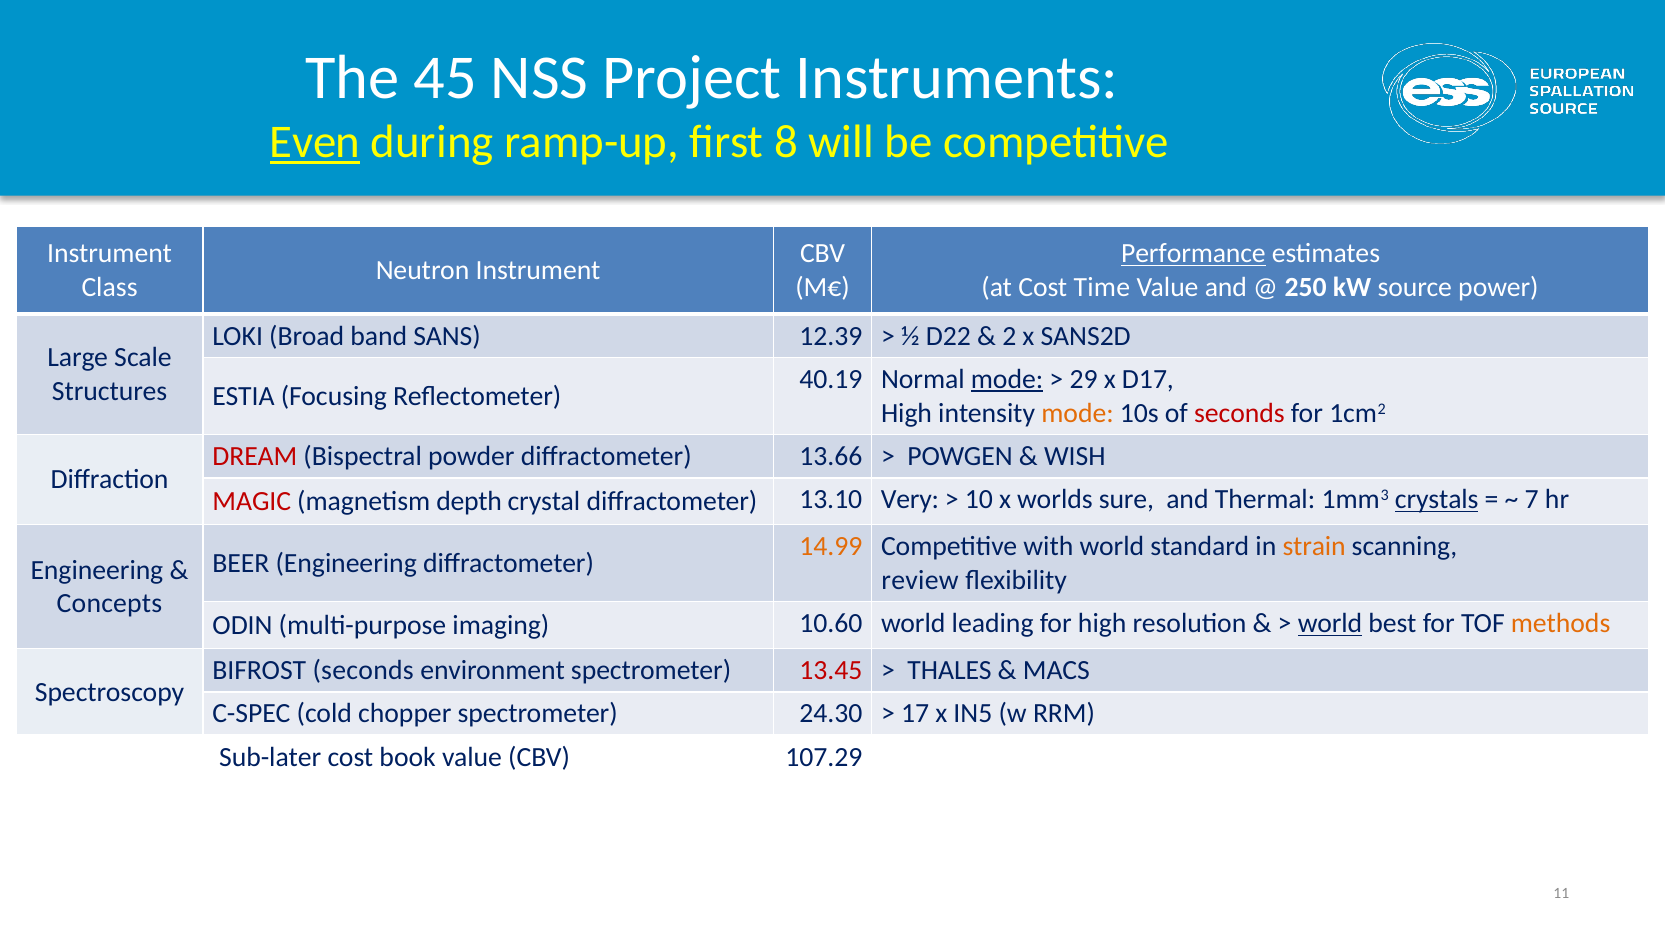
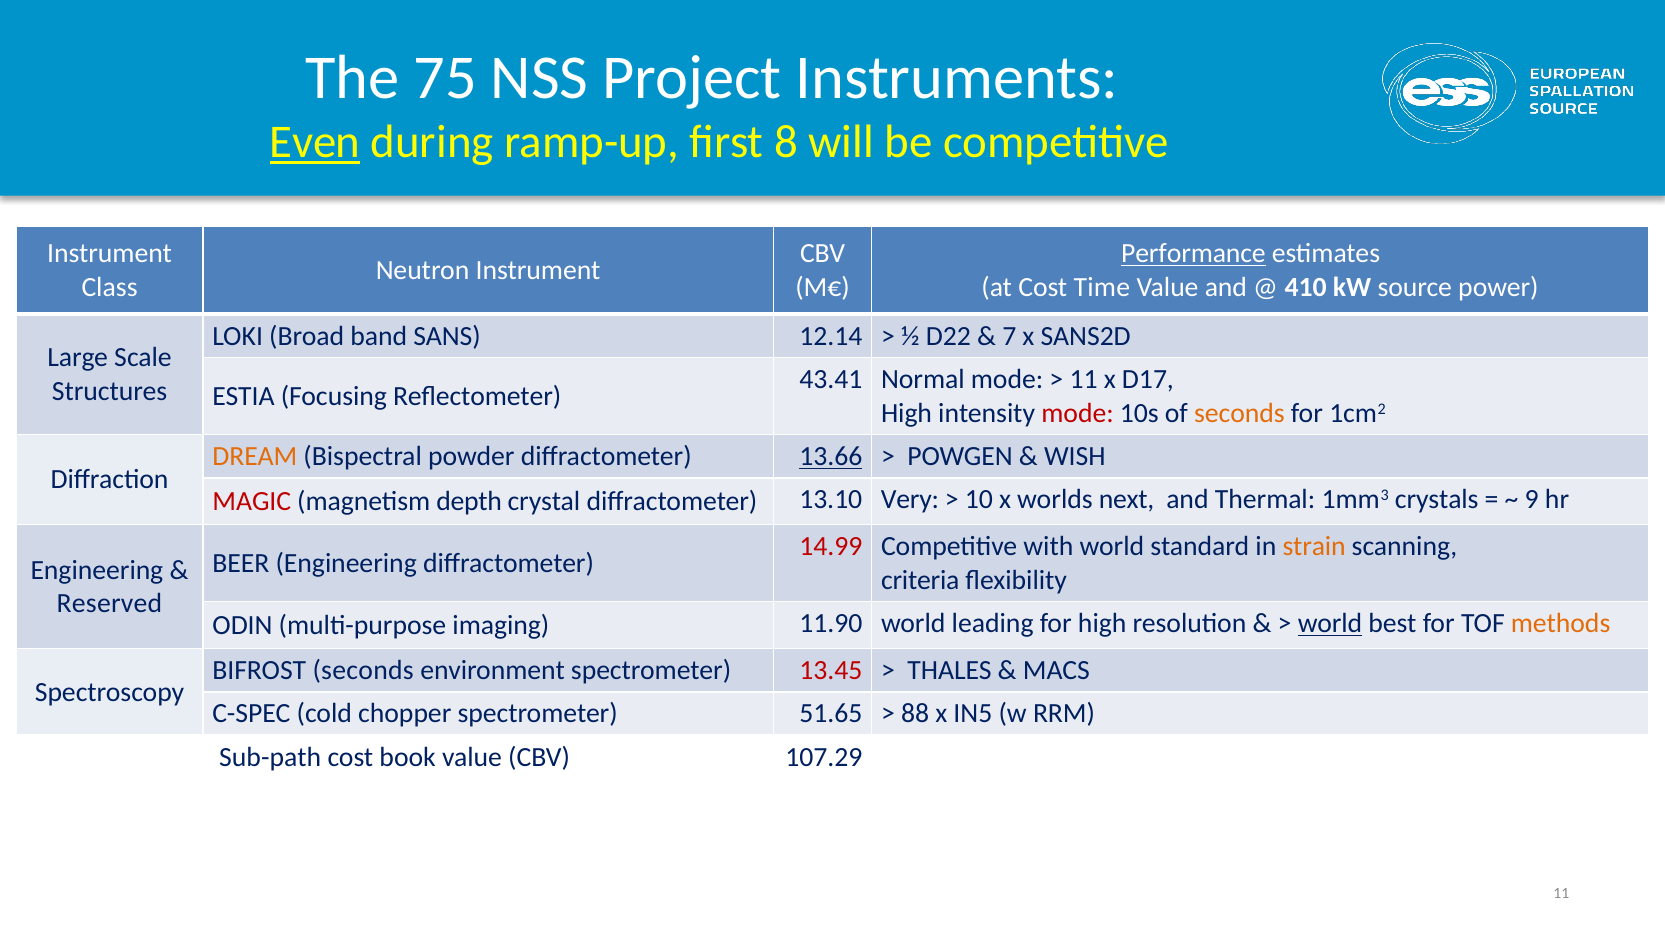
45: 45 -> 75
250: 250 -> 410
12.39: 12.39 -> 12.14
2: 2 -> 7
40.19: 40.19 -> 43.41
mode at (1007, 379) underline: present -> none
29 at (1084, 379): 29 -> 11
mode at (1078, 413) colour: orange -> red
seconds at (1239, 413) colour: red -> orange
DREAM colour: red -> orange
13.66 underline: none -> present
sure: sure -> next
crystals underline: present -> none
7: 7 -> 9
14.99 colour: orange -> red
review: review -> criteria
Concepts: Concepts -> Reserved
10.60: 10.60 -> 11.90
24.30: 24.30 -> 51.65
17: 17 -> 88
Sub-later: Sub-later -> Sub-path
